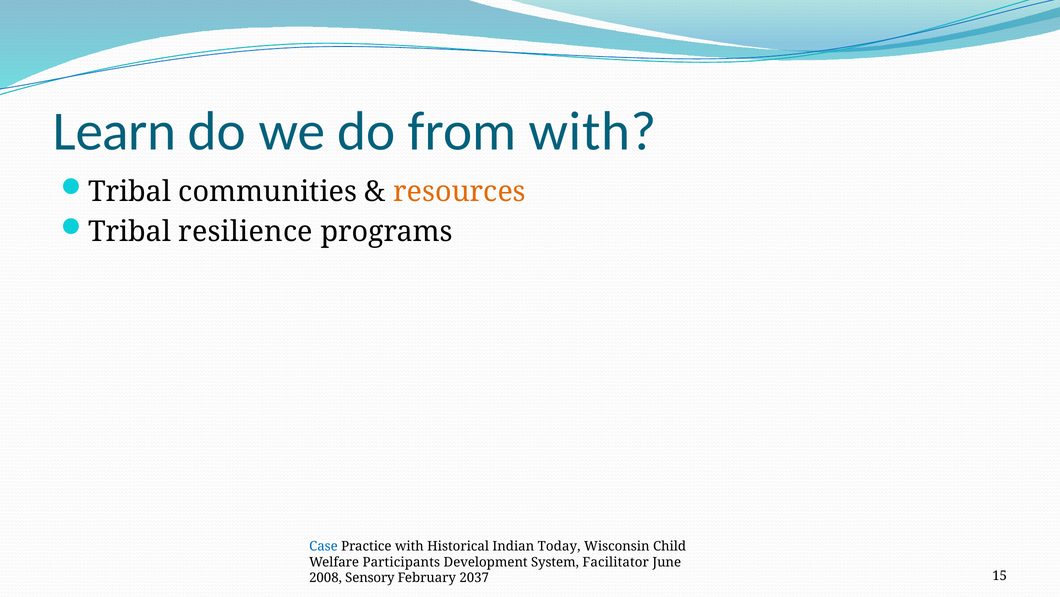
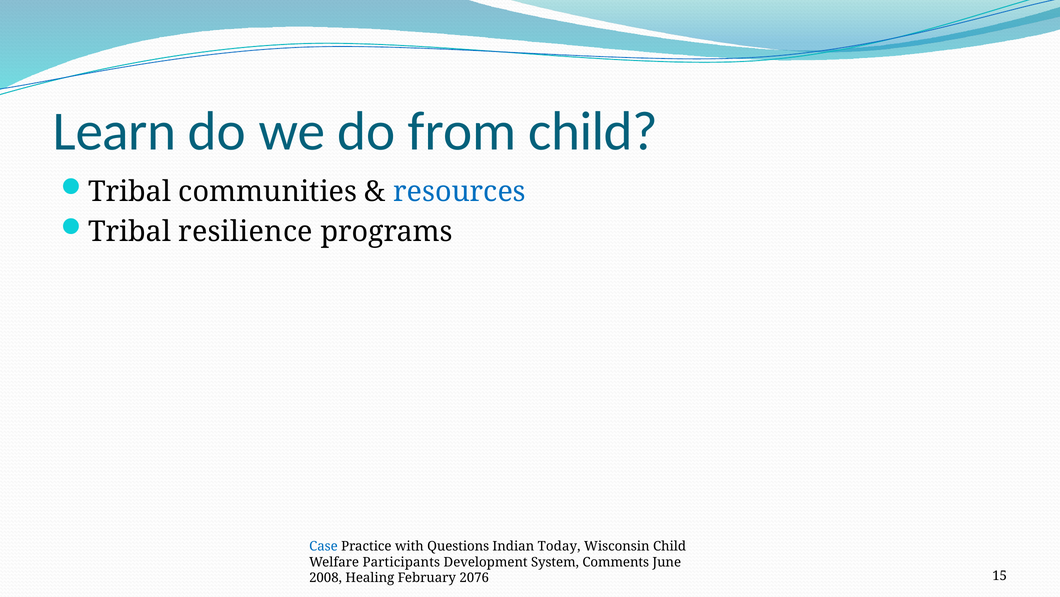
from with: with -> child
resources colour: orange -> blue
Historical: Historical -> Questions
Facilitator: Facilitator -> Comments
Sensory: Sensory -> Healing
2037: 2037 -> 2076
